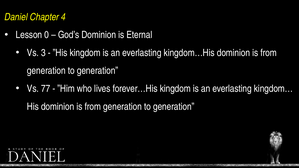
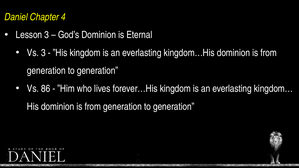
Lesson 0: 0 -> 3
77: 77 -> 86
